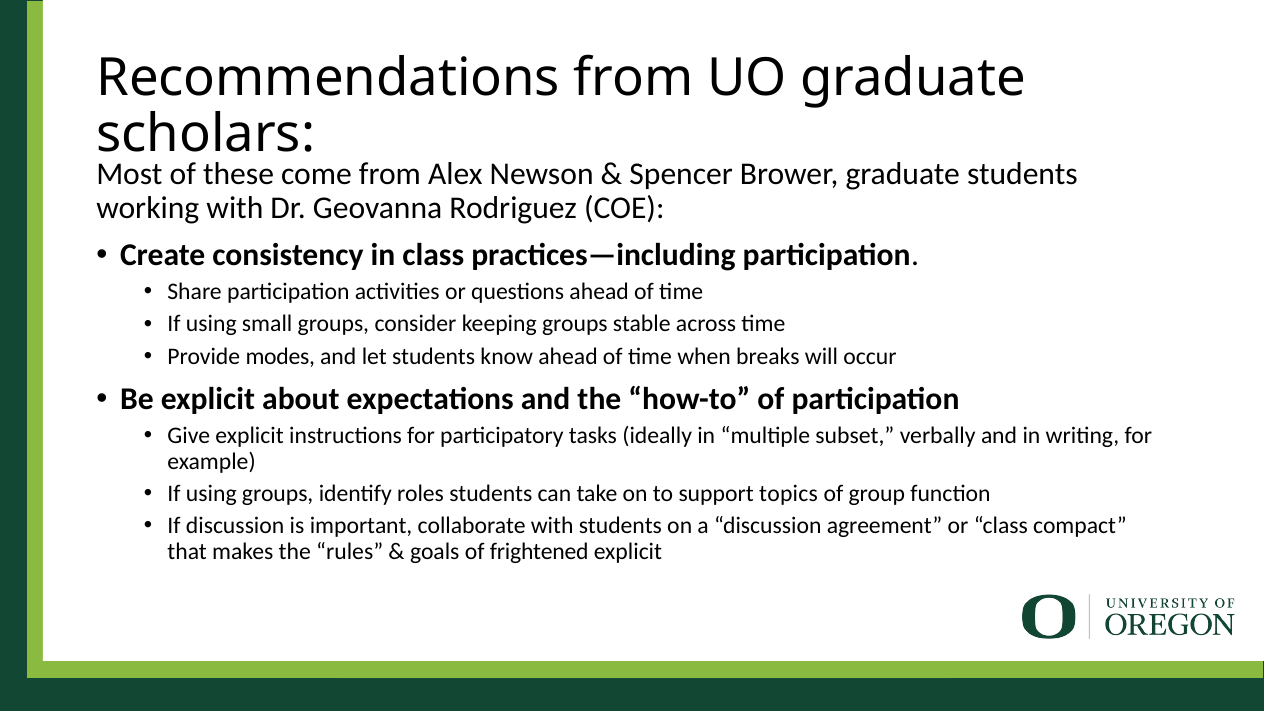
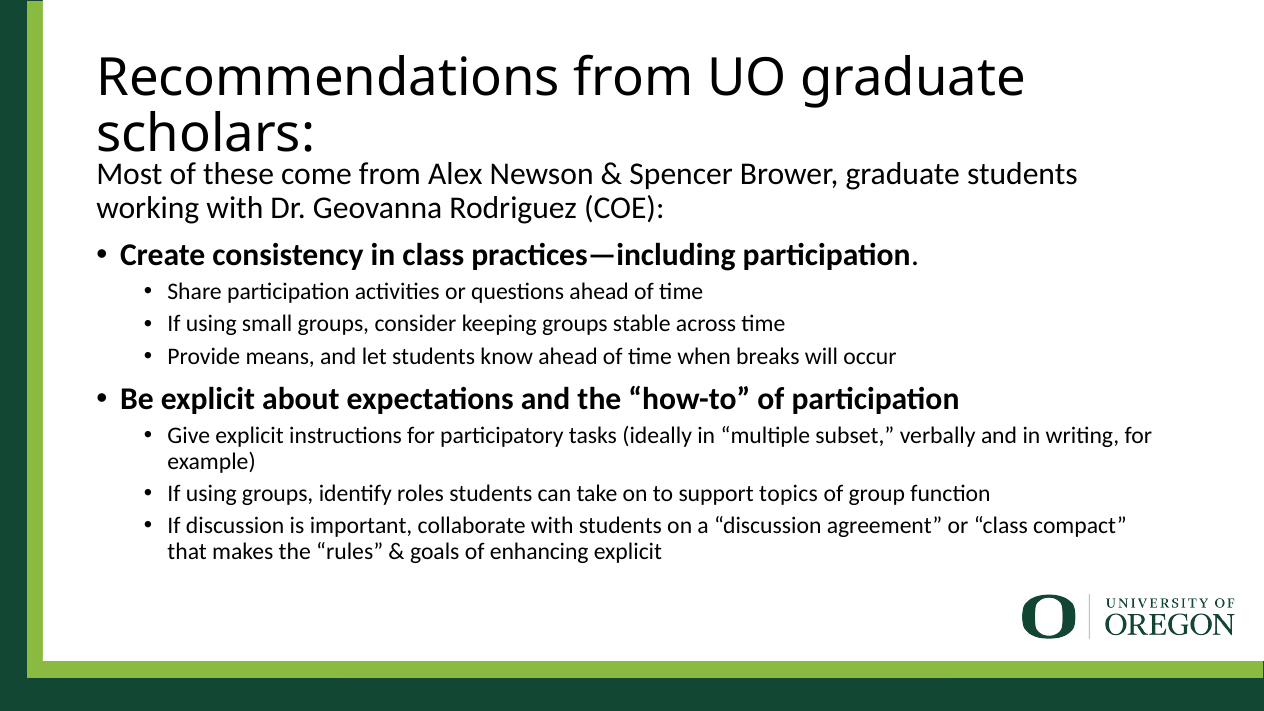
modes: modes -> means
frightened: frightened -> enhancing
